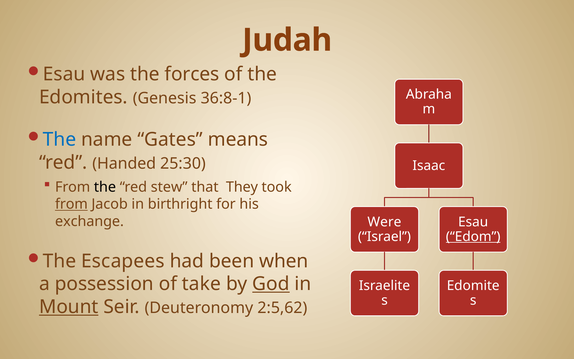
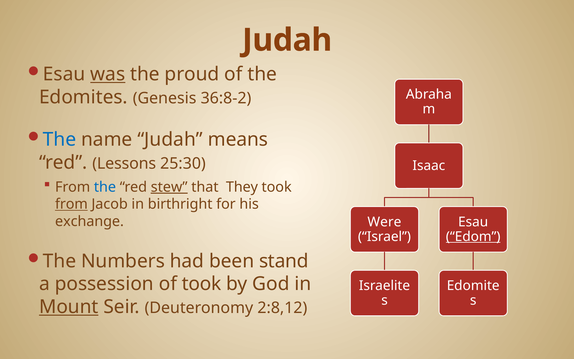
was underline: none -> present
forces: forces -> proud
36:8-1: 36:8-1 -> 36:8-2
name Gates: Gates -> Judah
Handed: Handed -> Lessons
the at (105, 187) colour: black -> blue
stew underline: none -> present
Escapees: Escapees -> Numbers
when: when -> stand
of take: take -> took
God underline: present -> none
2:5,62: 2:5,62 -> 2:8,12
